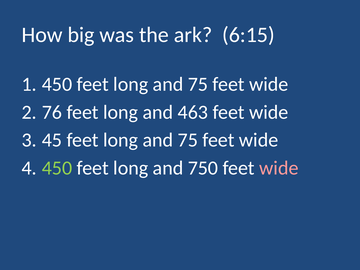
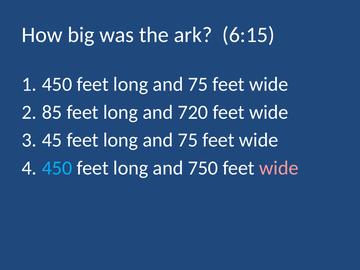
76: 76 -> 85
463: 463 -> 720
450 at (57, 168) colour: light green -> light blue
